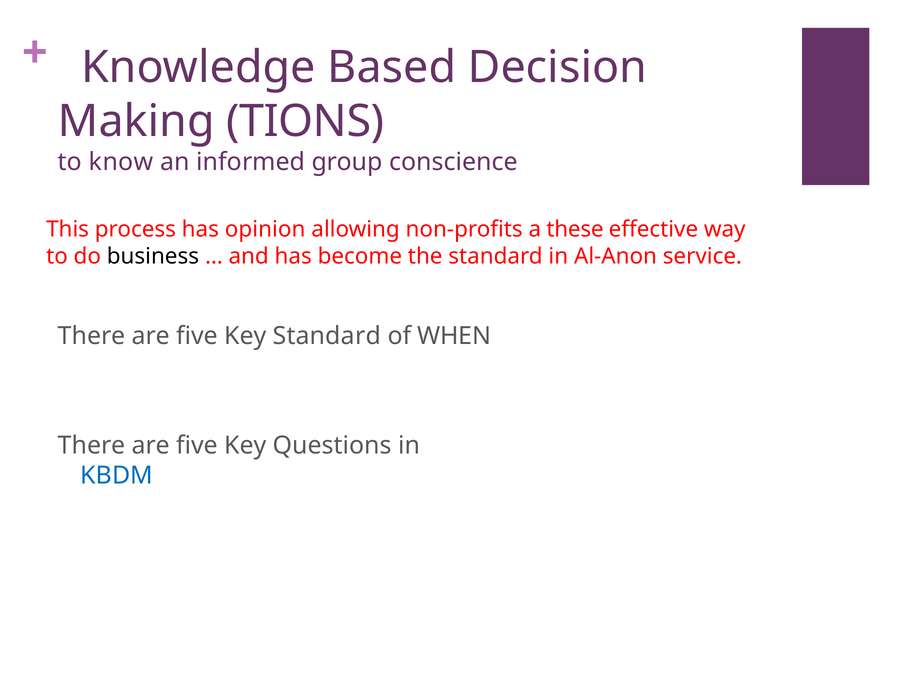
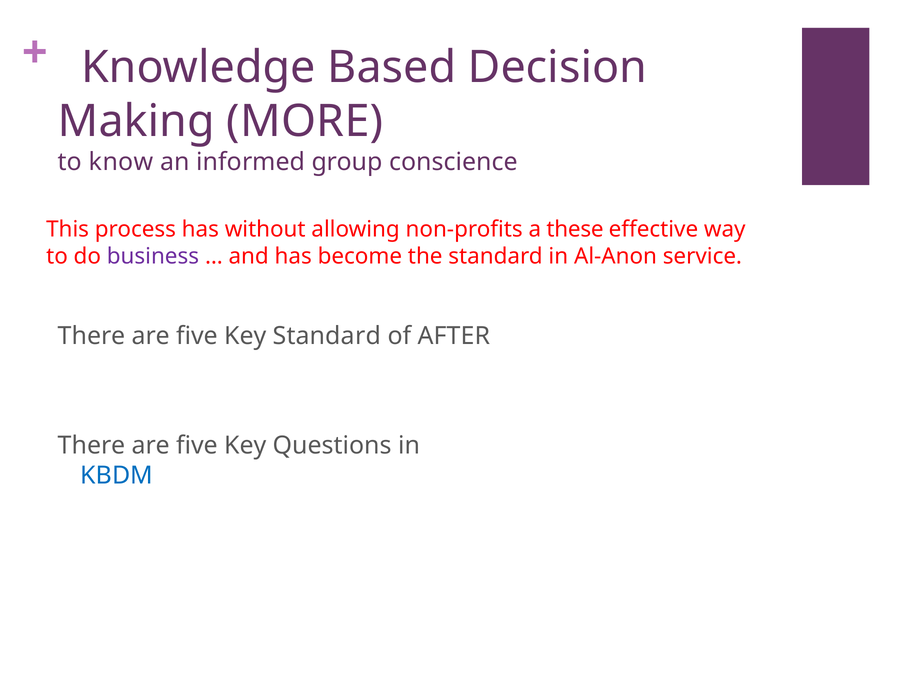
TIONS: TIONS -> MORE
opinion: opinion -> without
business colour: black -> purple
WHEN: WHEN -> AFTER
